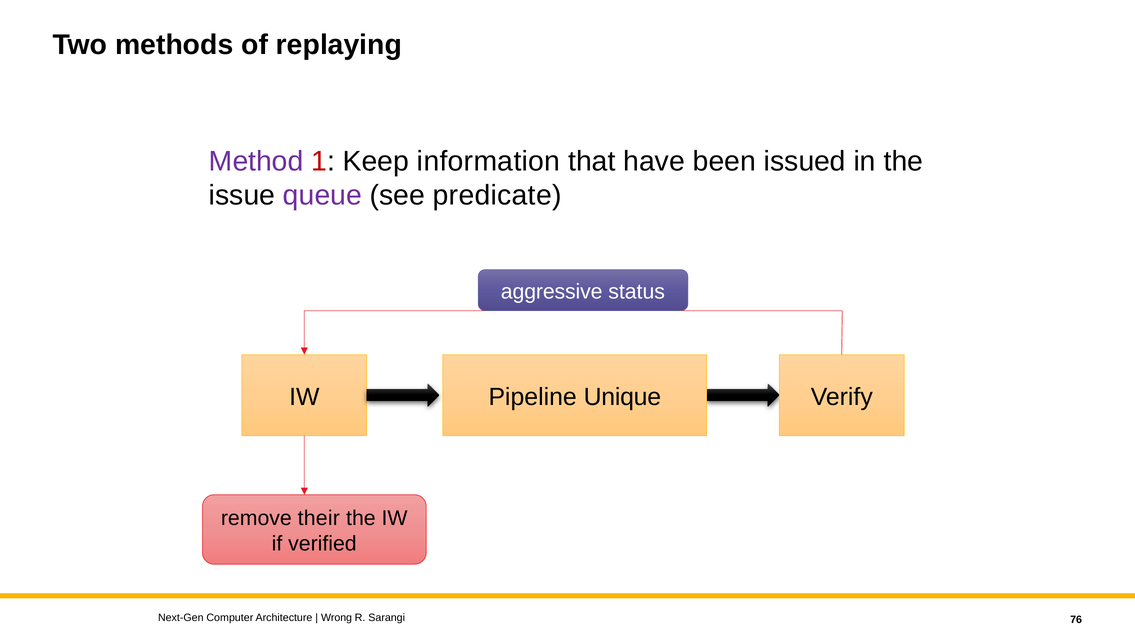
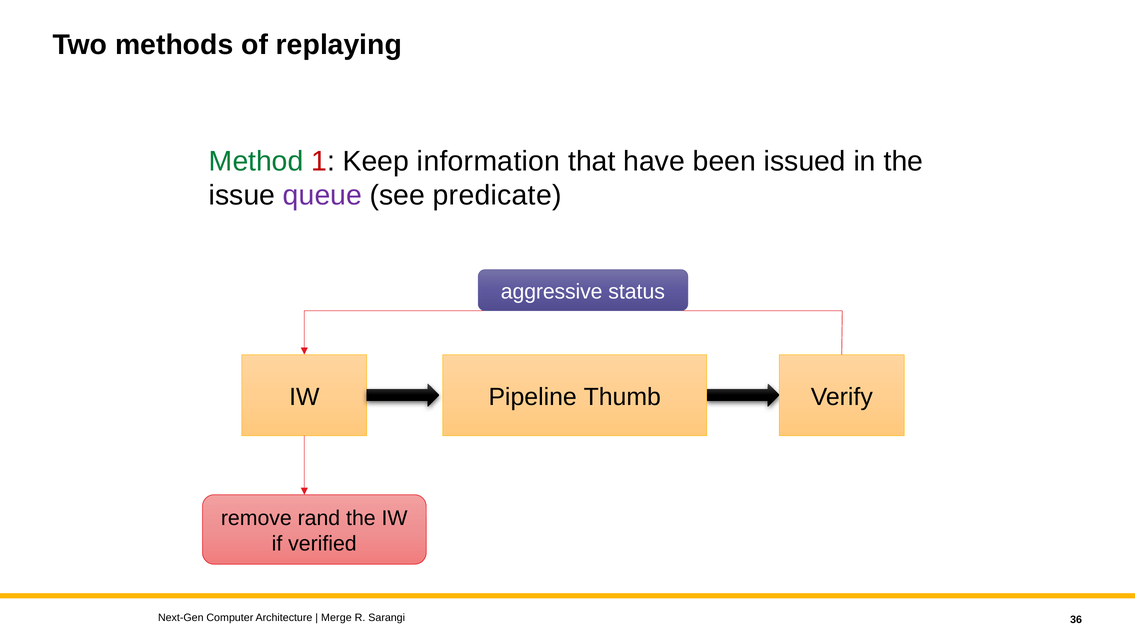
Method colour: purple -> green
Unique: Unique -> Thumb
their: their -> rand
Wrong: Wrong -> Merge
76: 76 -> 36
